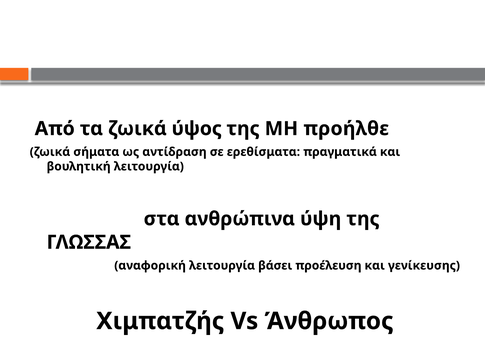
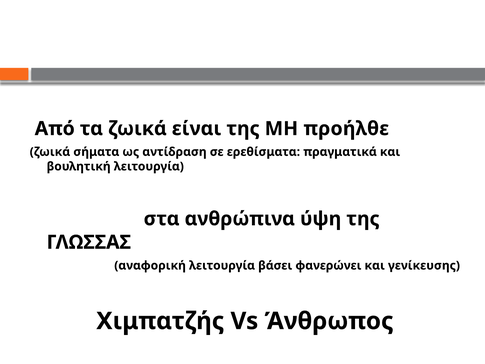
ύψος: ύψος -> είναι
προέλευση: προέλευση -> φανερώνει
